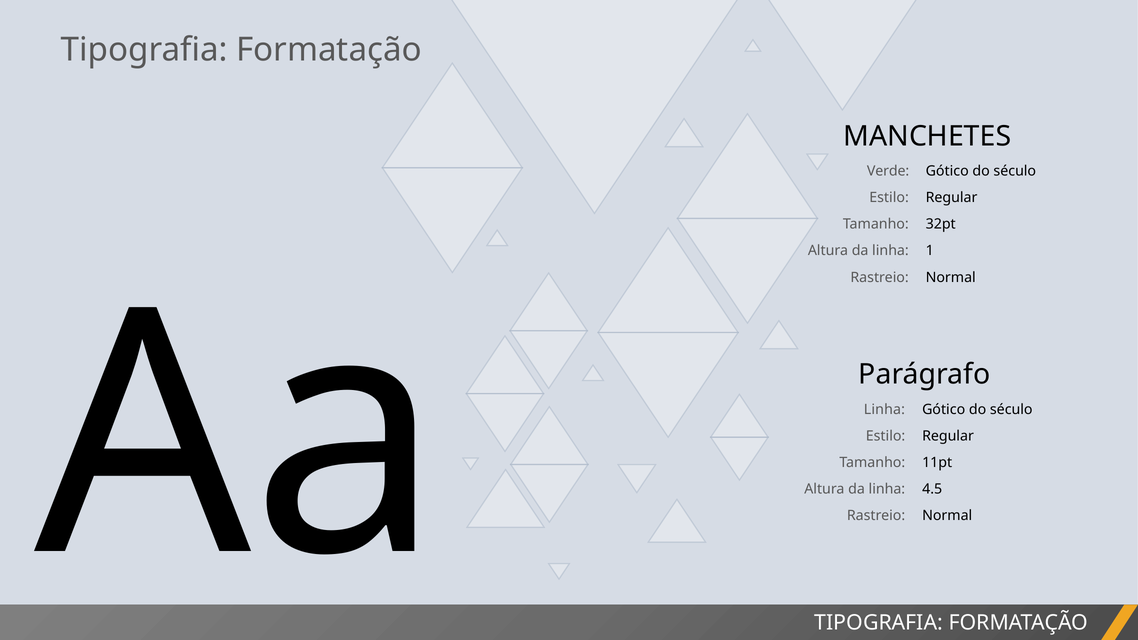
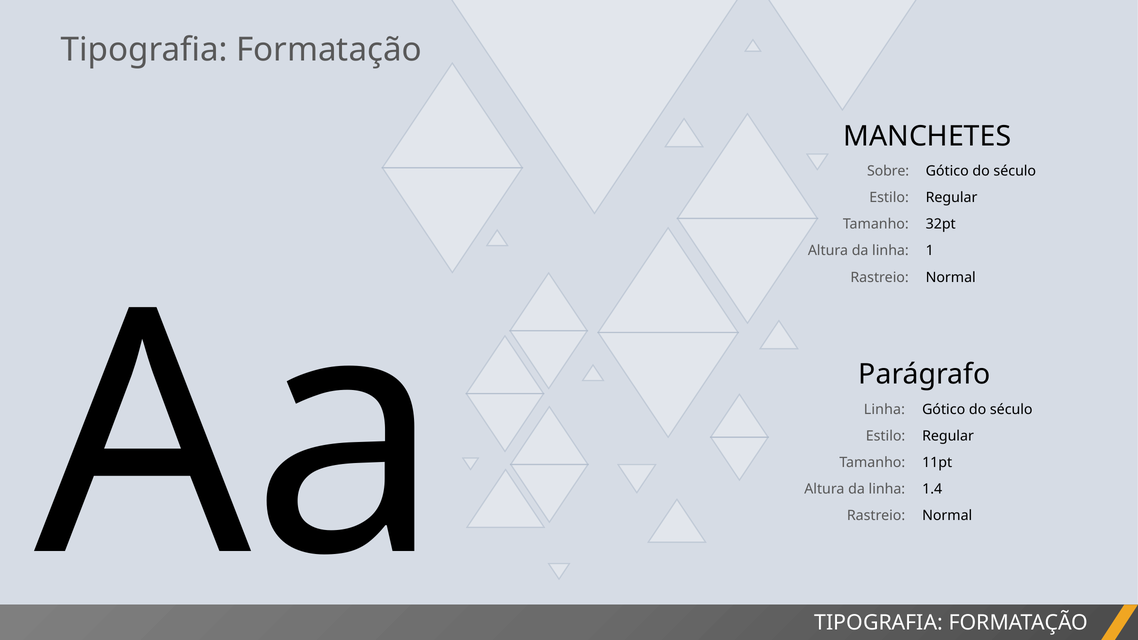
Verde: Verde -> Sobre
4.5: 4.5 -> 1.4
